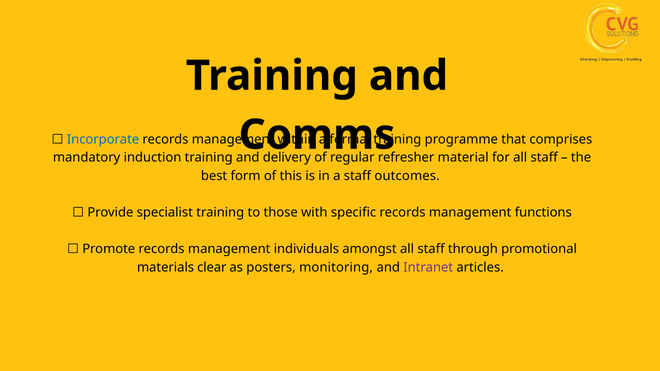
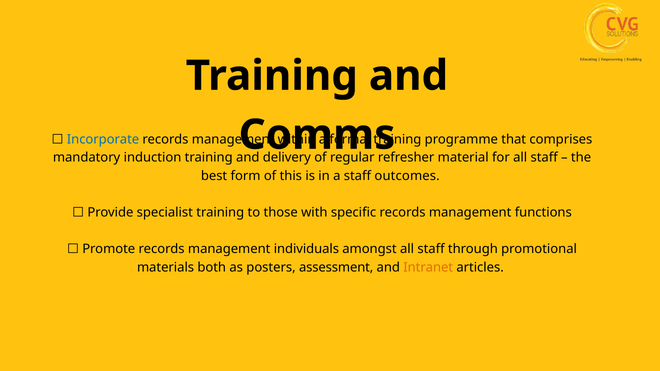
clear: clear -> both
monitoring: monitoring -> assessment
Intranet colour: purple -> orange
